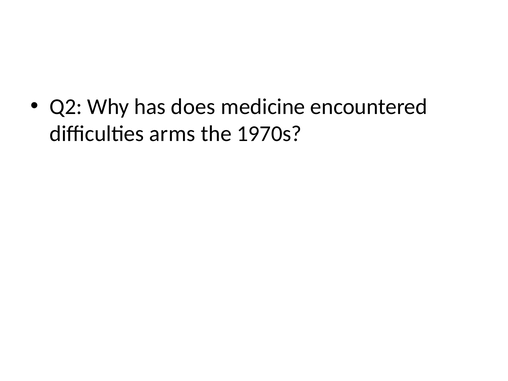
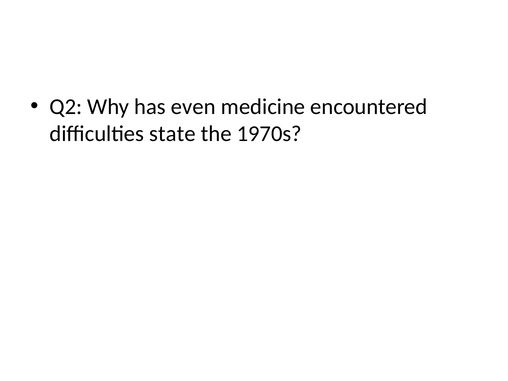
does: does -> even
arms: arms -> state
